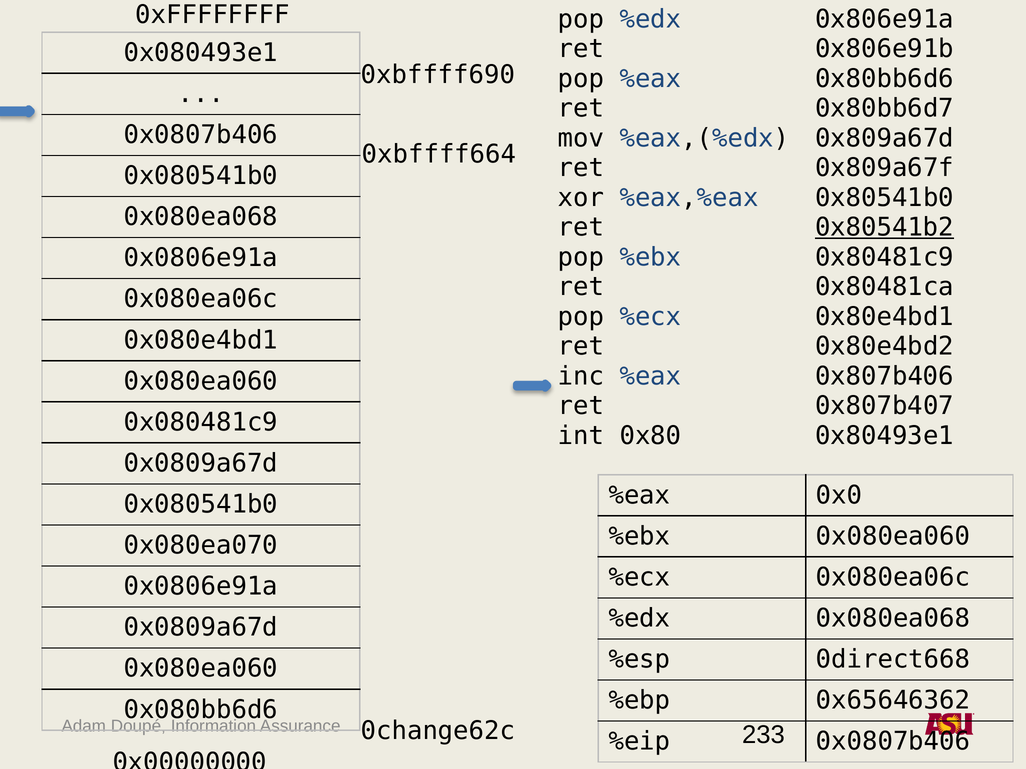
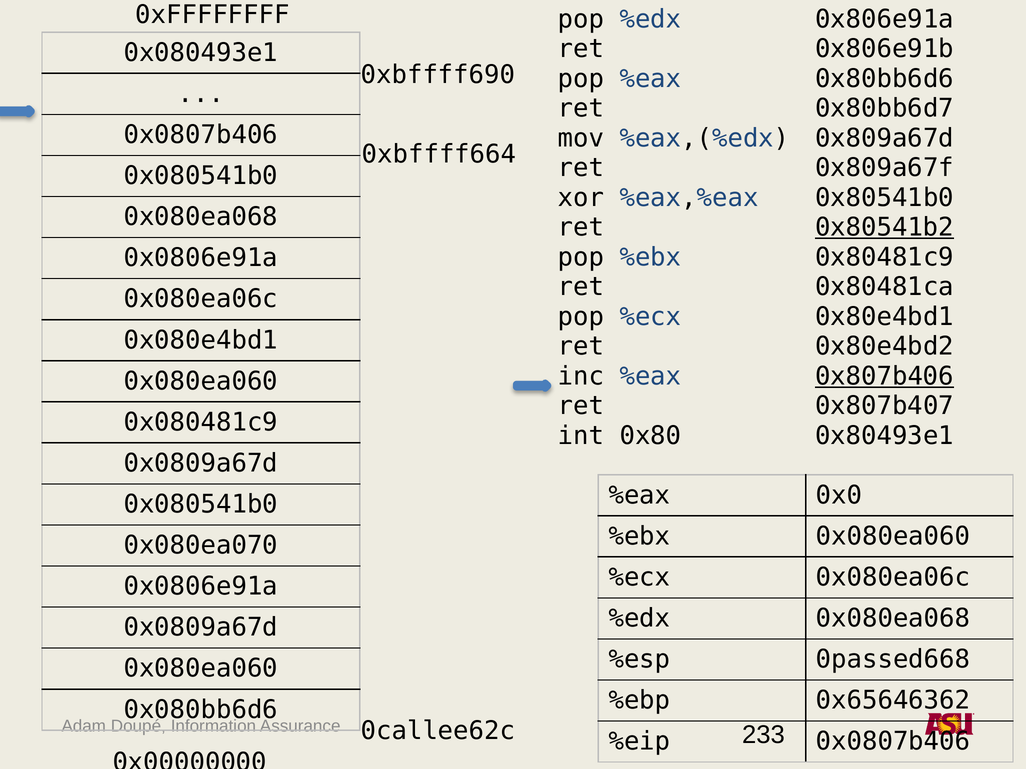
0x807b406 underline: none -> present
0direct668: 0direct668 -> 0passed668
0change62c: 0change62c -> 0callee62c
